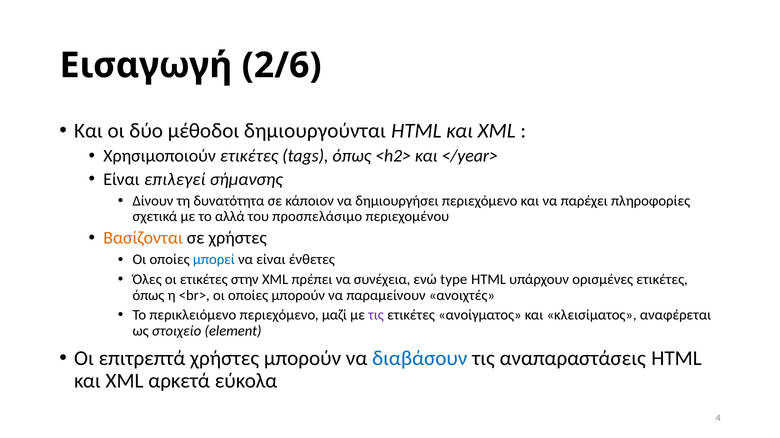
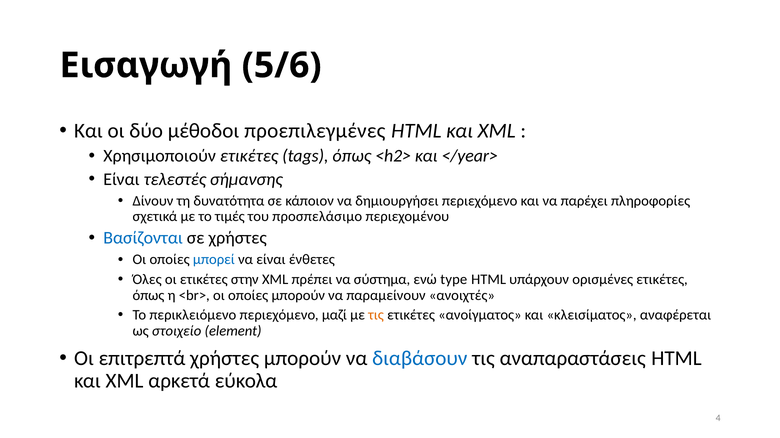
2/6: 2/6 -> 5/6
δημιουργούνται: δημιουργούνται -> προεπιλεγμένες
επιλεγεί: επιλεγεί -> τελεστές
αλλά: αλλά -> τιμές
Βασίζονται colour: orange -> blue
συνέχεια: συνέχεια -> σύστημα
τις at (376, 316) colour: purple -> orange
